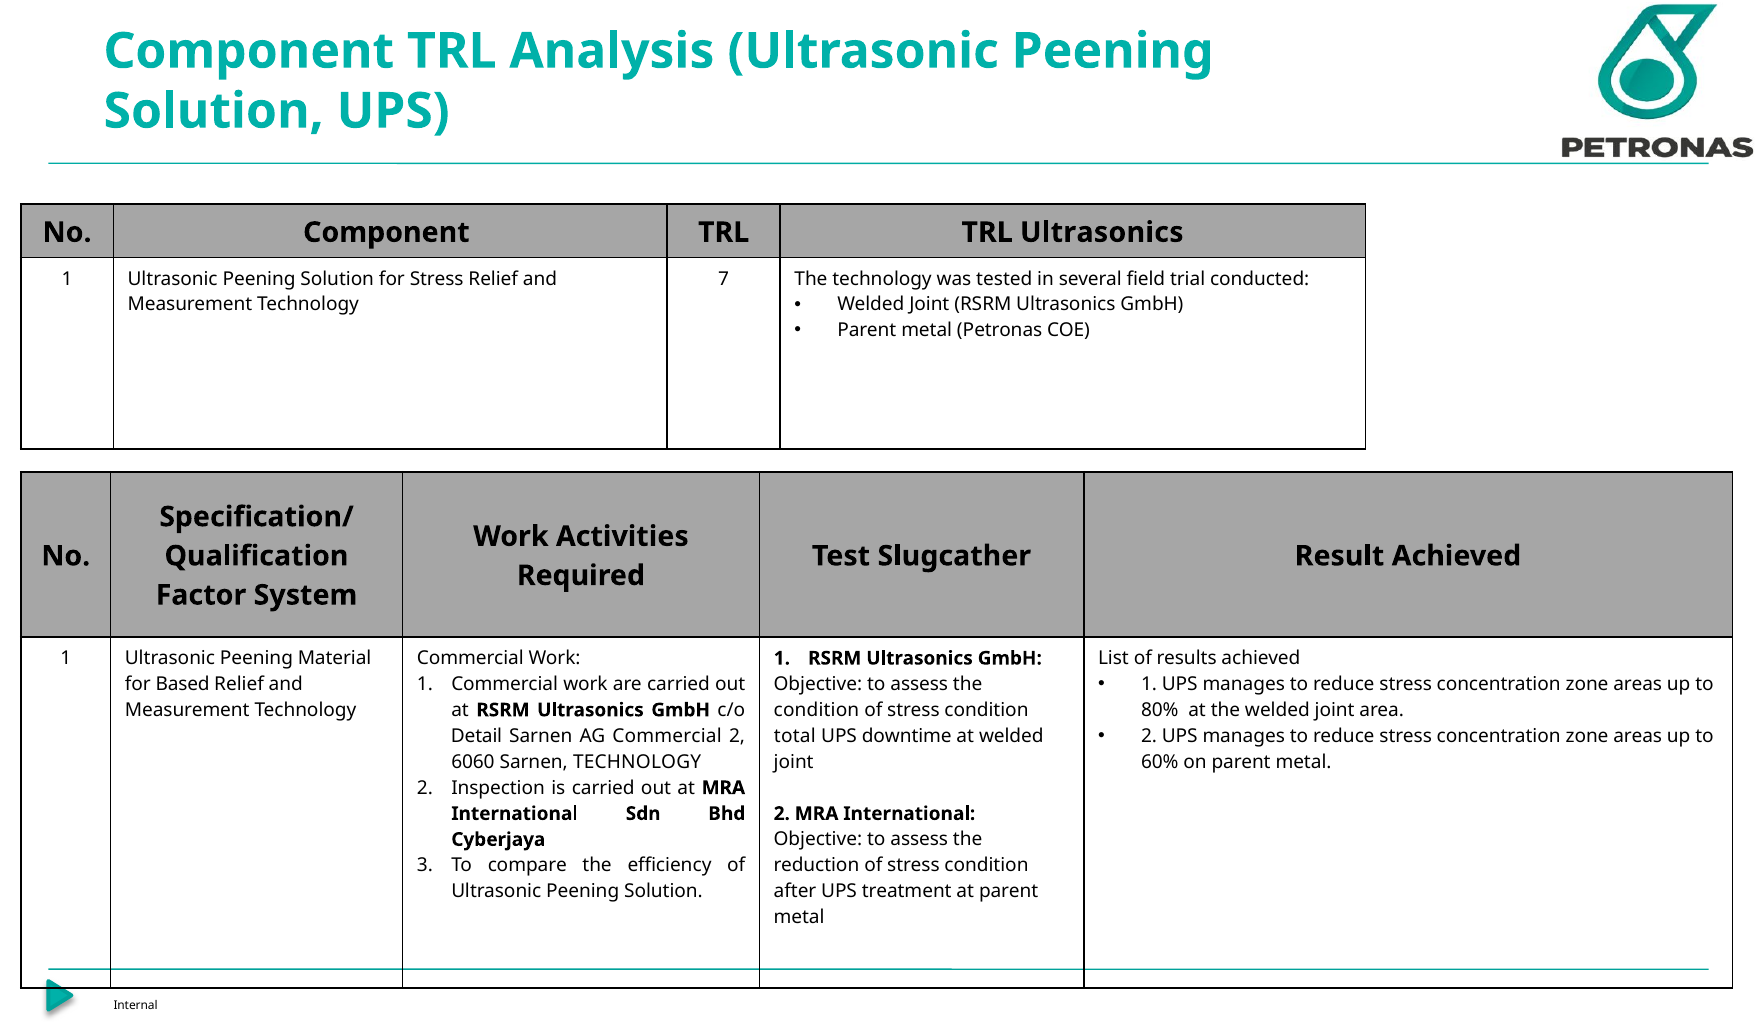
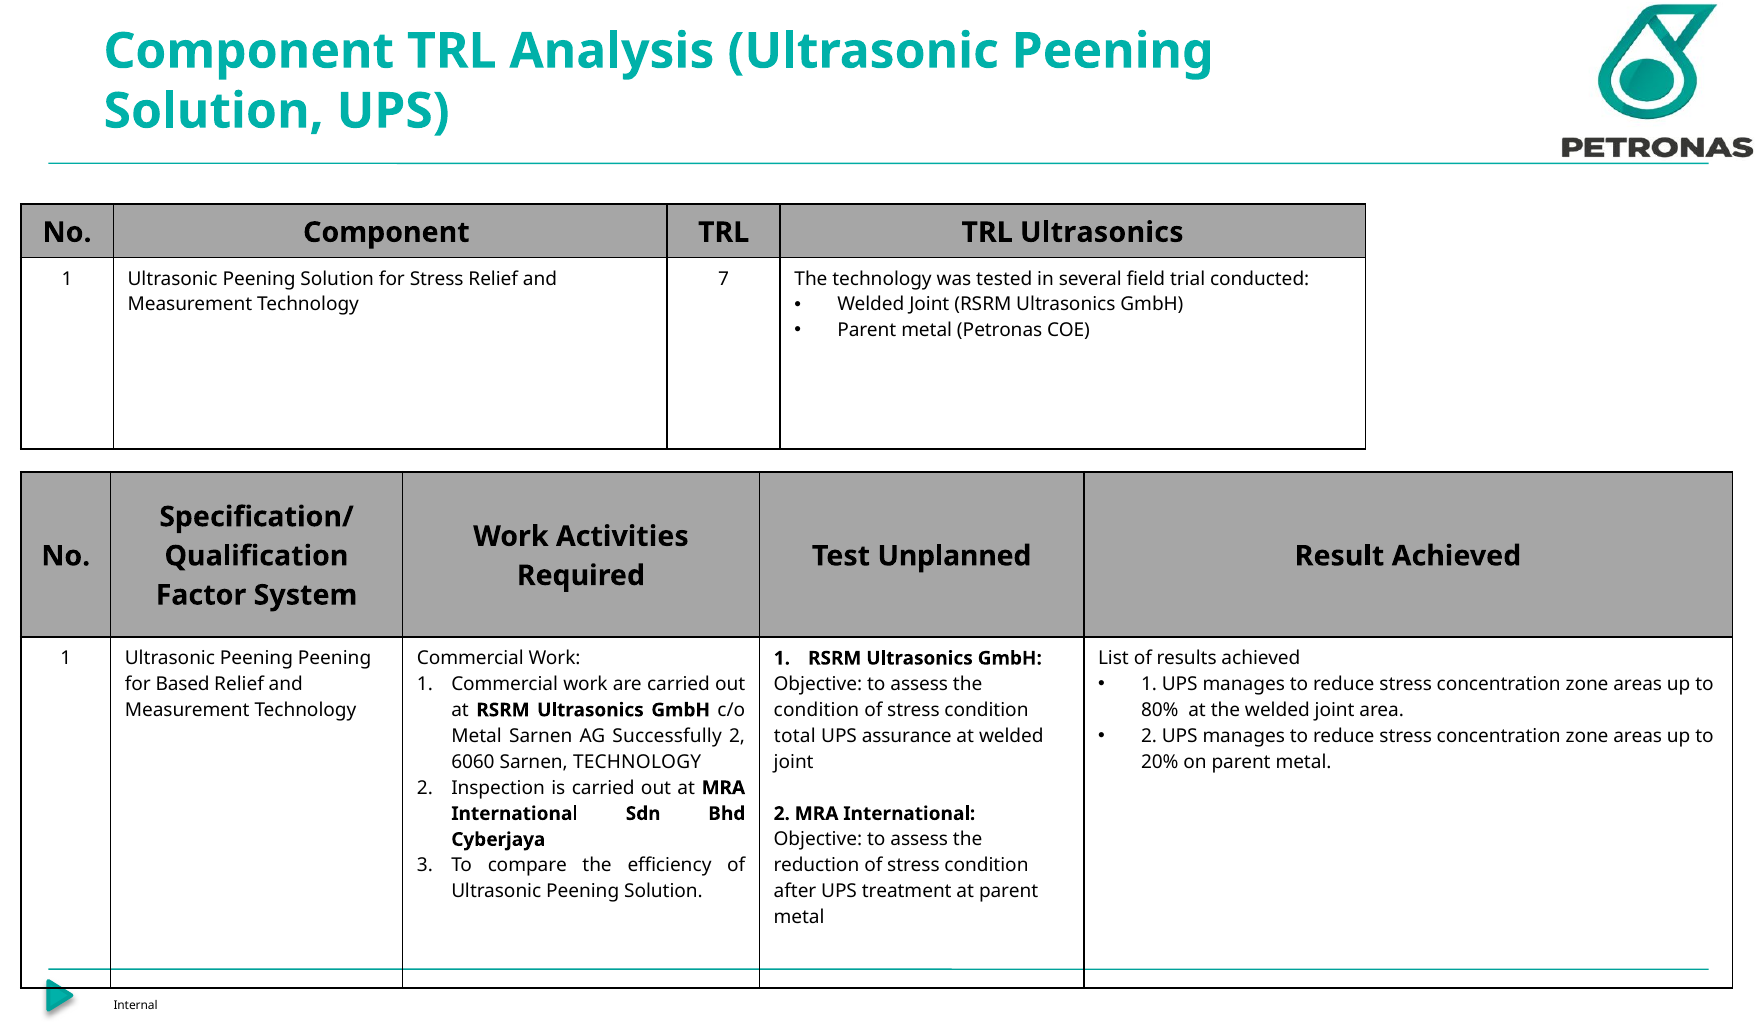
Slugcather: Slugcather -> Unplanned
Peening Material: Material -> Peening
Detail at (477, 736): Detail -> Metal
AG Commercial: Commercial -> Successfully
downtime: downtime -> assurance
60%: 60% -> 20%
